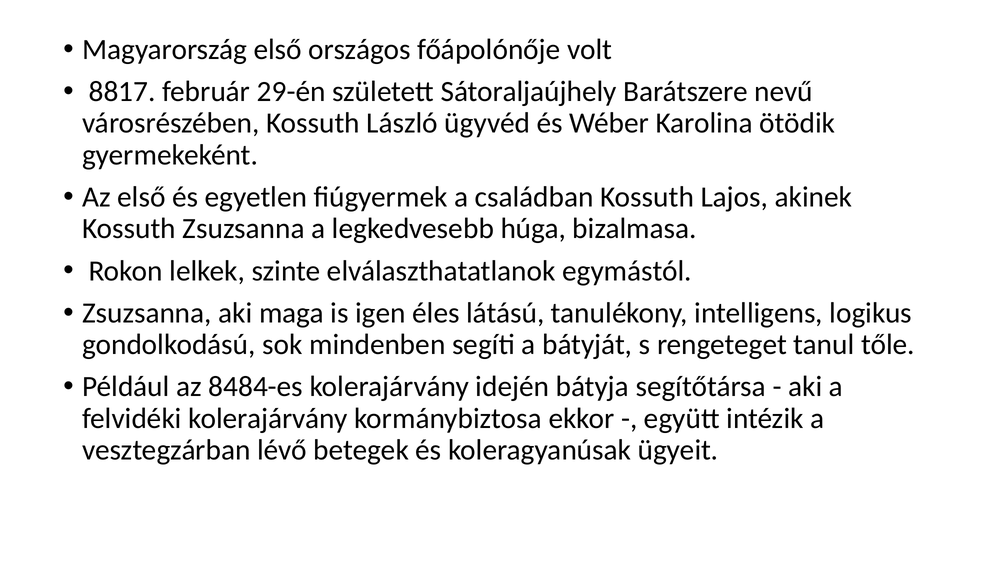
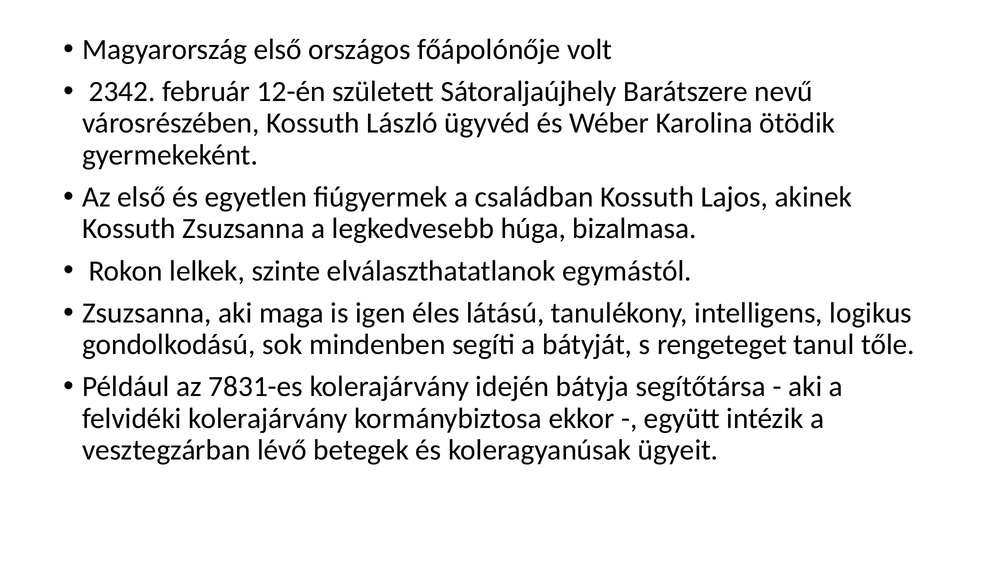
8817: 8817 -> 2342
29-én: 29-én -> 12-én
8484-es: 8484-es -> 7831-es
